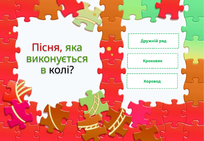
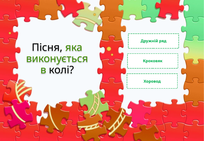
Пісня colour: red -> black
